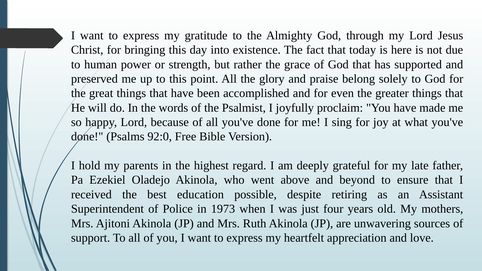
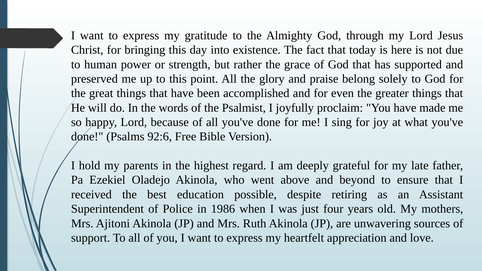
92:0: 92:0 -> 92:6
1973: 1973 -> 1986
